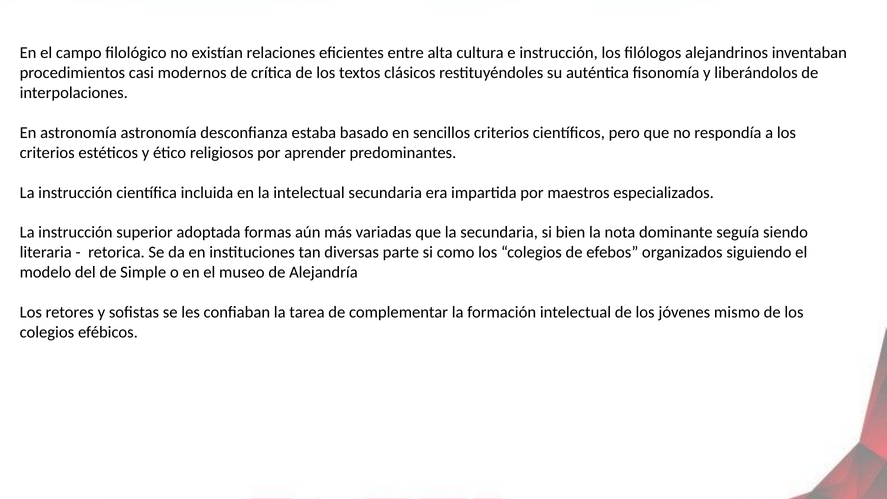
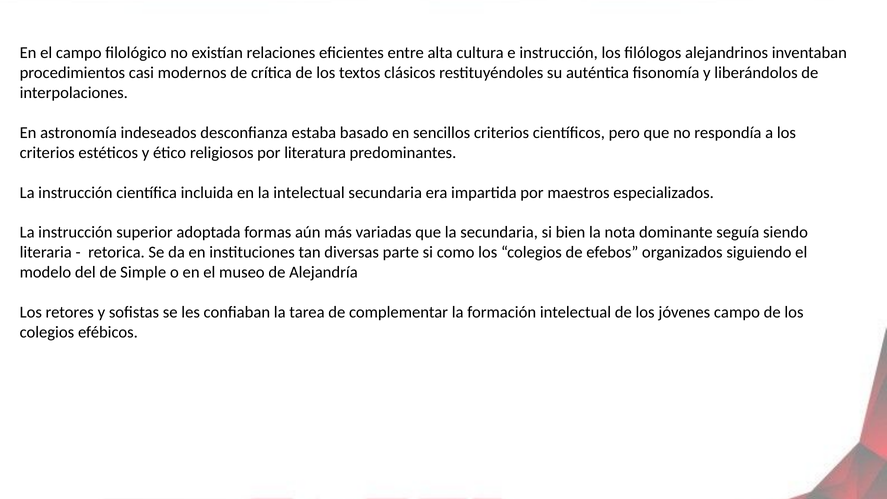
astronomía astronomía: astronomía -> indeseados
aprender: aprender -> literatura
jóvenes mismo: mismo -> campo
